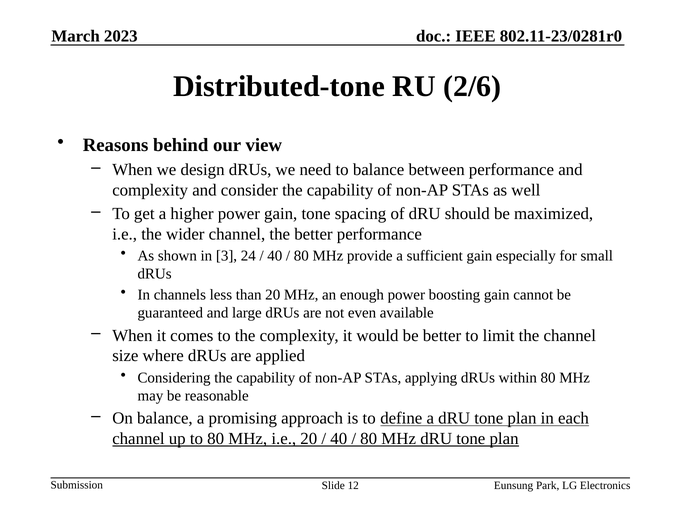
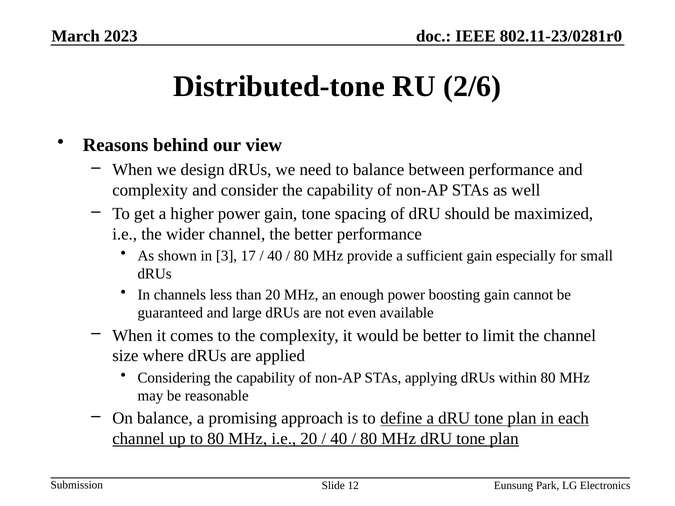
24: 24 -> 17
